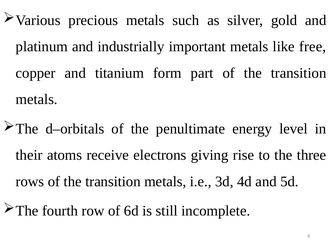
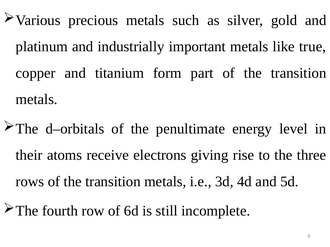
free: free -> true
